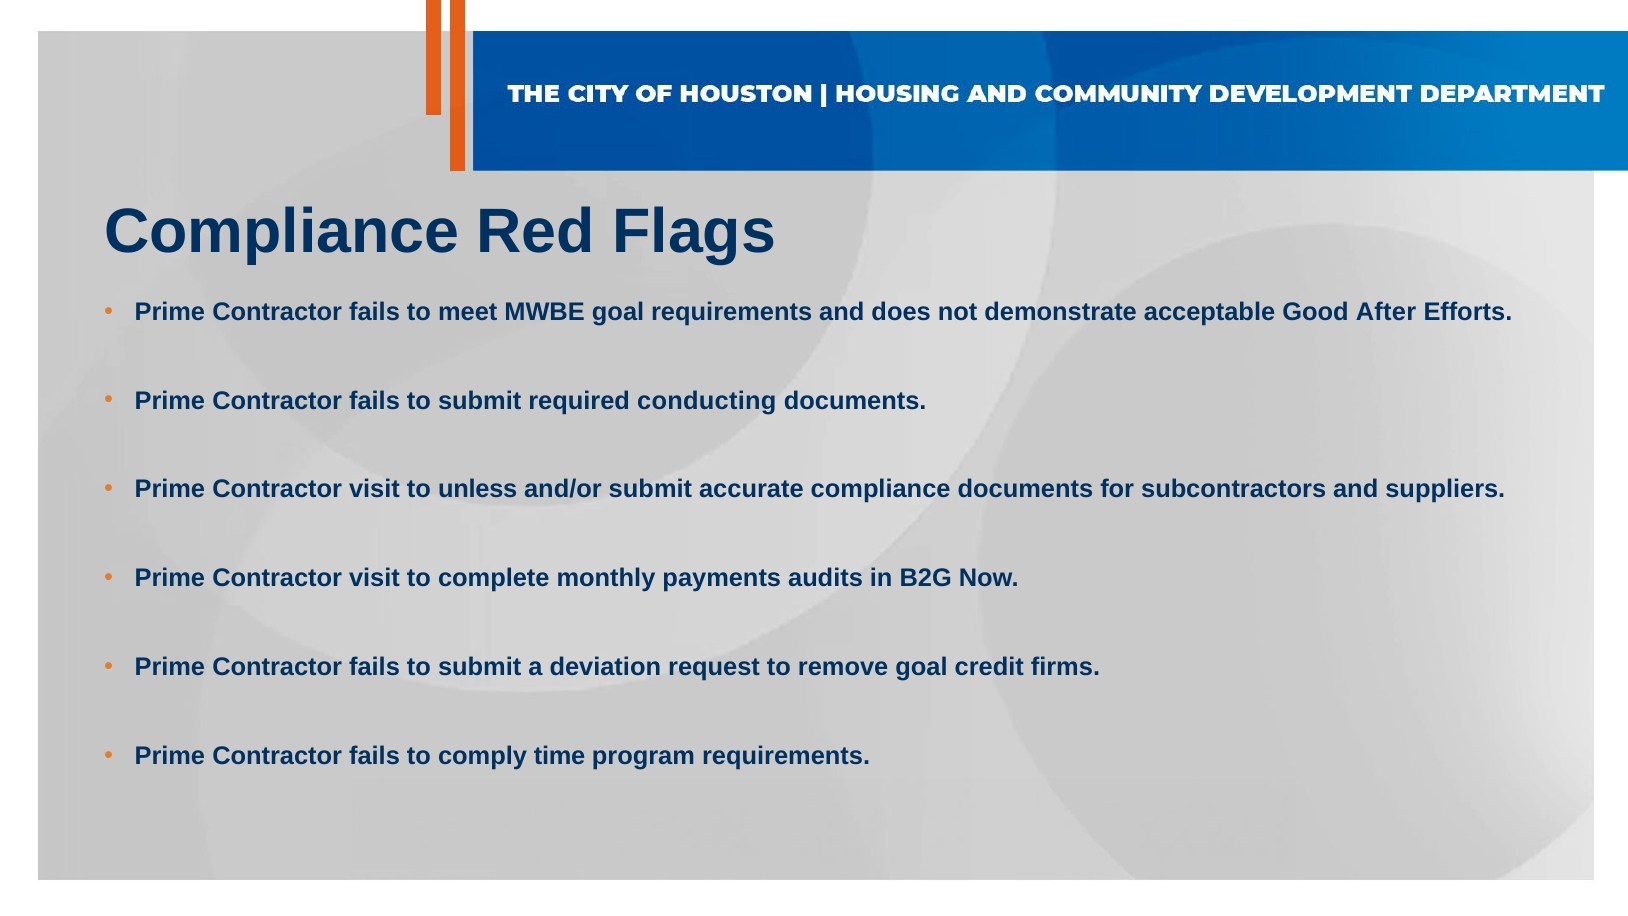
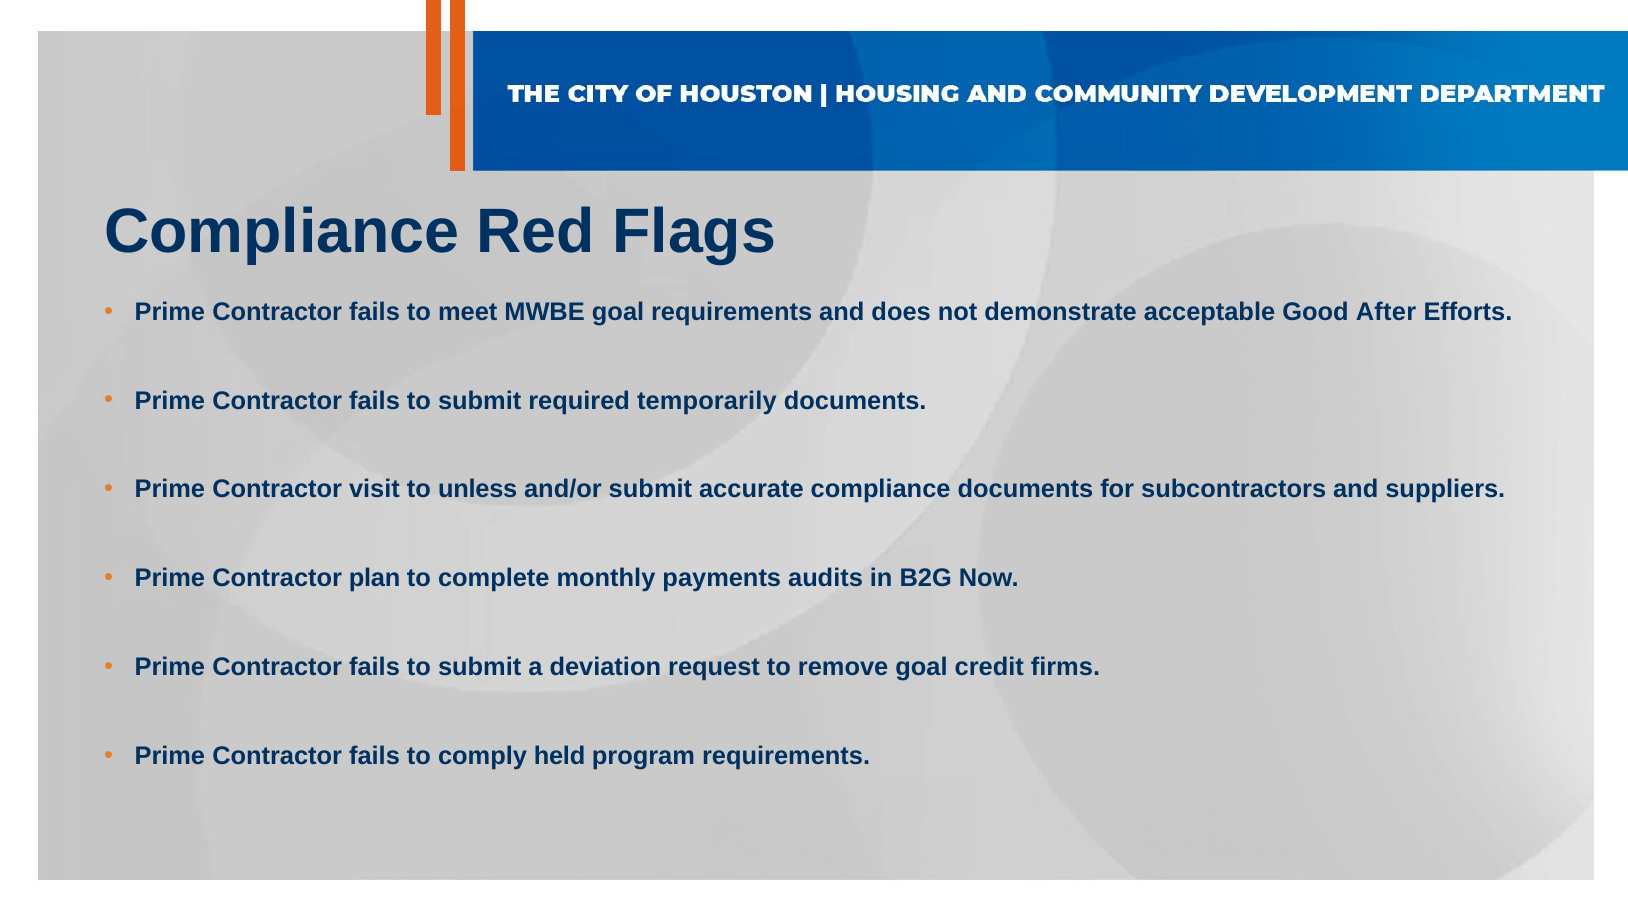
conducting: conducting -> temporarily
visit at (374, 578): visit -> plan
time: time -> held
